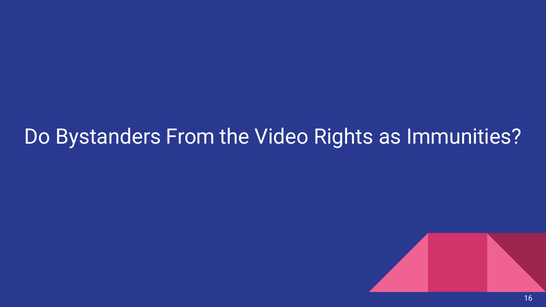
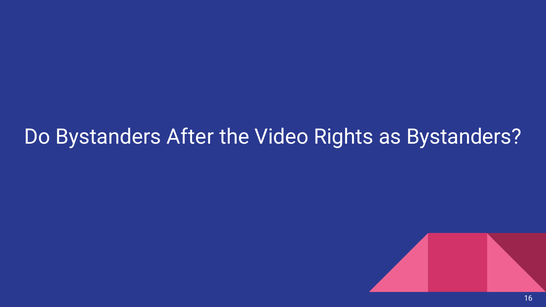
From: From -> After
as Immunities: Immunities -> Bystanders
